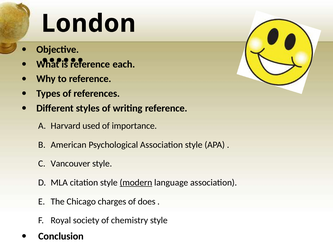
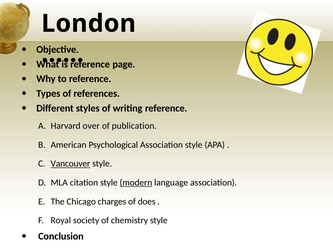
each: each -> page
used: used -> over
importance: importance -> publication
Vancouver underline: none -> present
